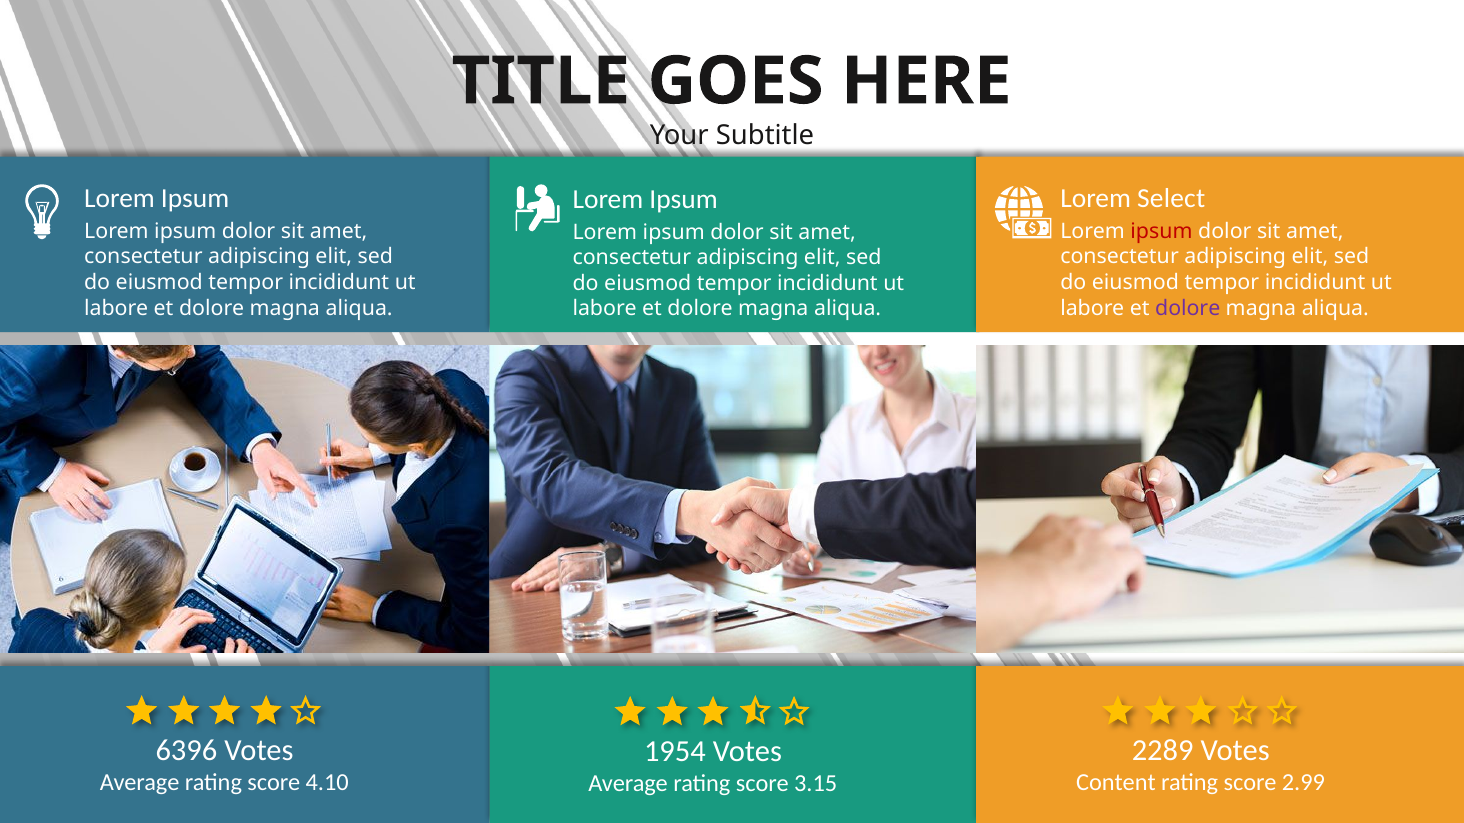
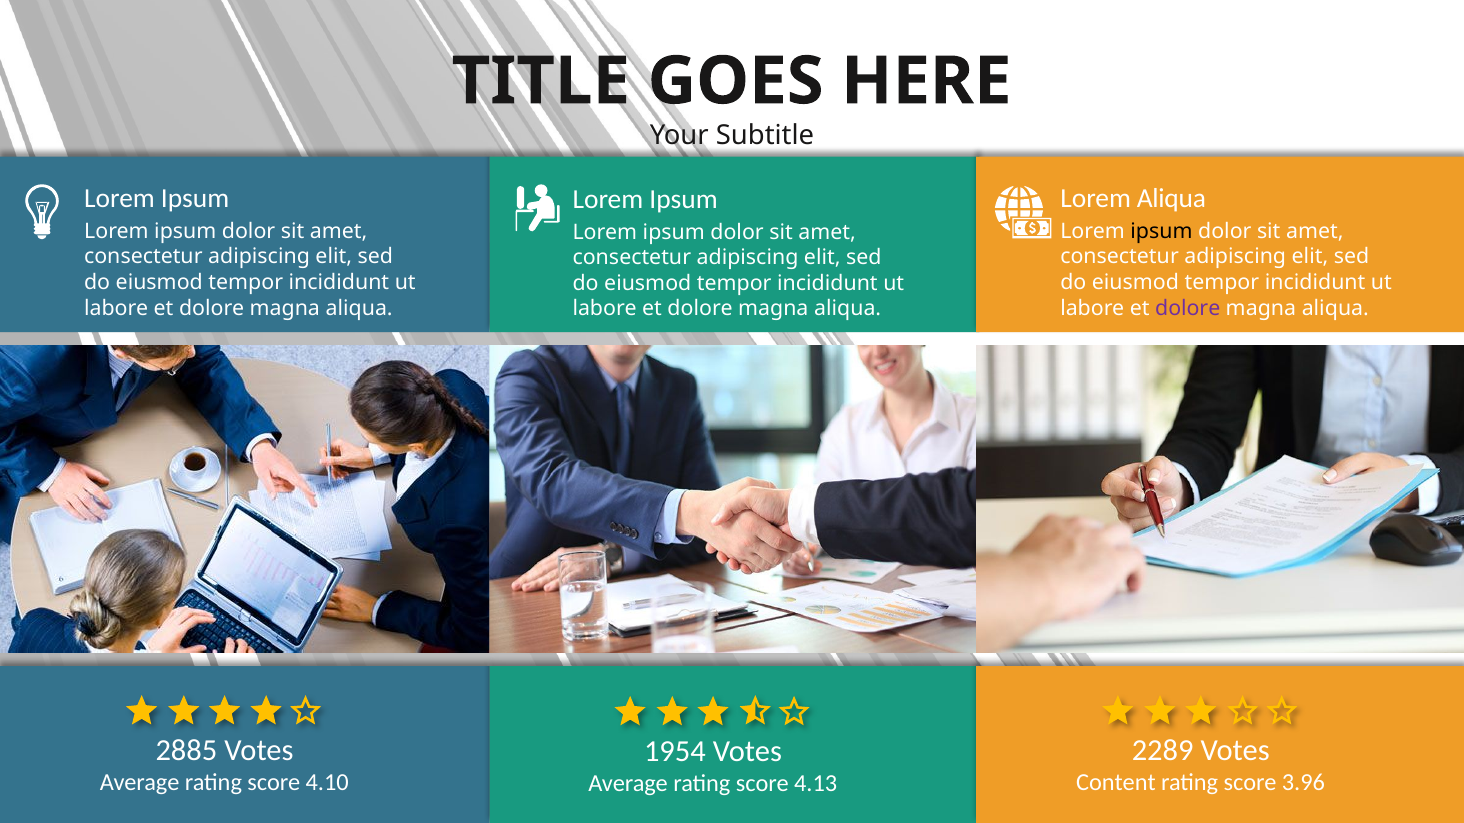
Lorem Select: Select -> Aliqua
ipsum at (1161, 231) colour: red -> black
6396: 6396 -> 2885
2.99: 2.99 -> 3.96
3.15: 3.15 -> 4.13
